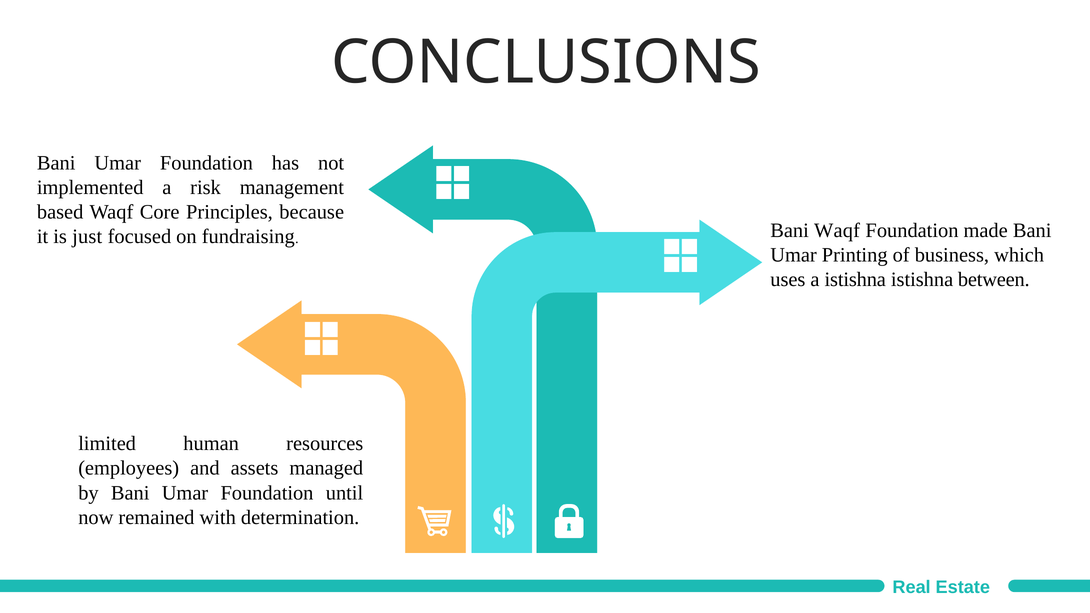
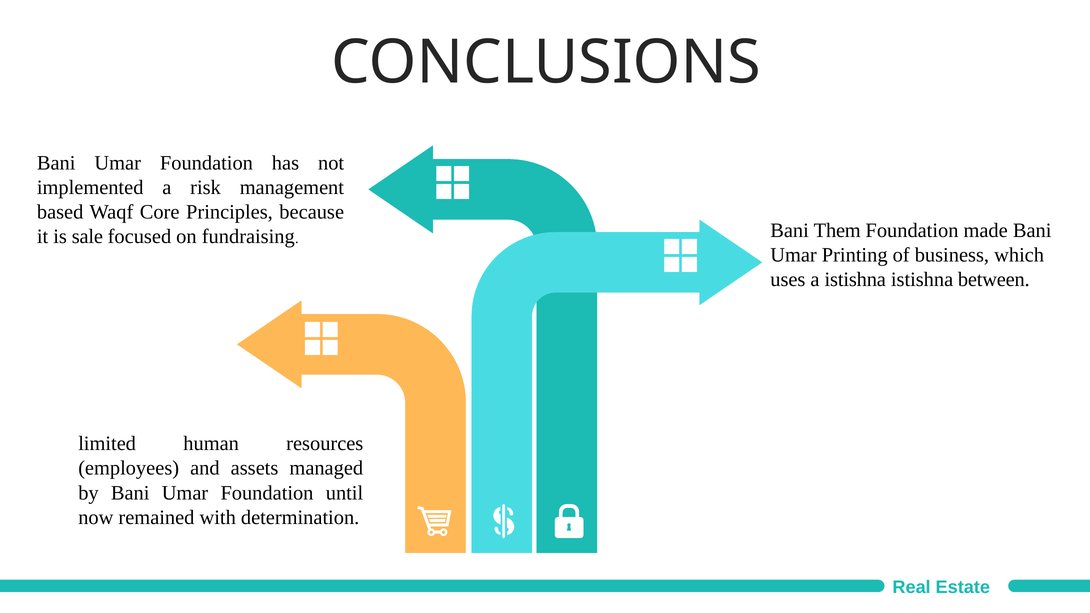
Bani Waqf: Waqf -> Them
just: just -> sale
